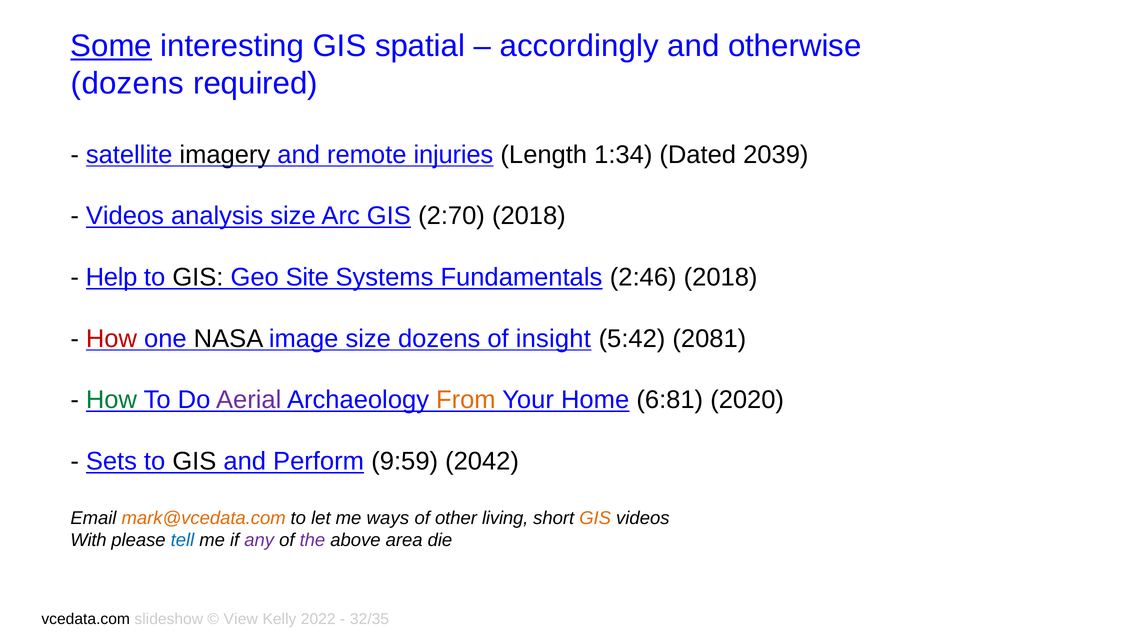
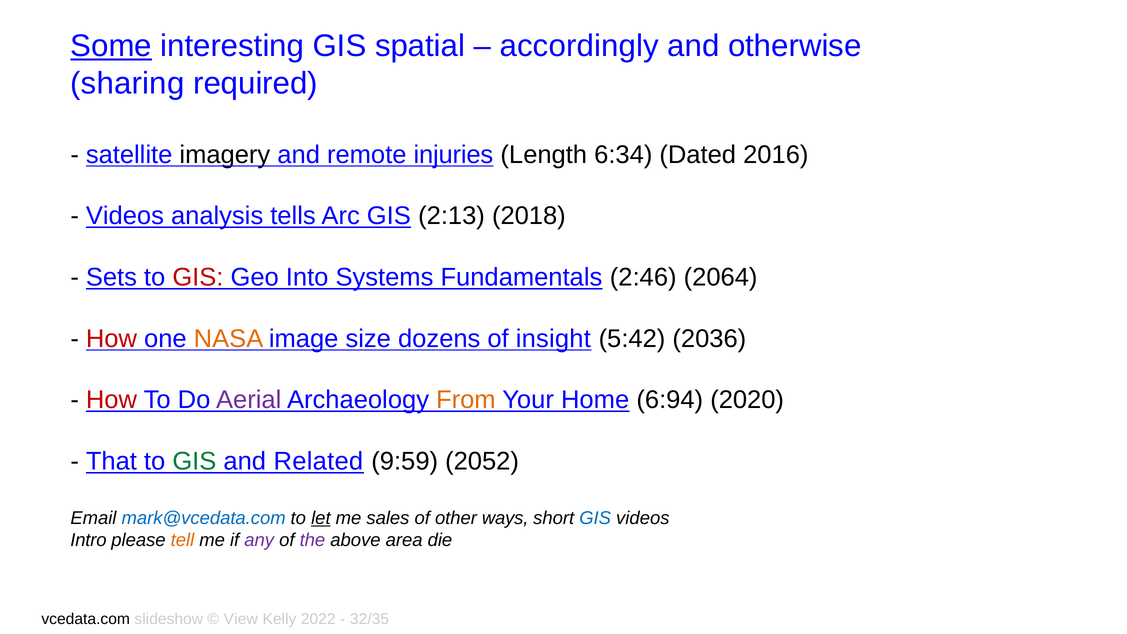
dozens at (127, 84): dozens -> sharing
1:34: 1:34 -> 6:34
2039: 2039 -> 2016
analysis size: size -> tells
2:70: 2:70 -> 2:13
Help: Help -> Sets
GIS at (198, 277) colour: black -> red
Site: Site -> Into
2:46 2018: 2018 -> 2064
NASA colour: black -> orange
2081: 2081 -> 2036
How at (111, 400) colour: green -> red
6:81: 6:81 -> 6:94
Sets: Sets -> That
GIS at (194, 461) colour: black -> green
Perform: Perform -> Related
2042: 2042 -> 2052
mark@vcedata.com colour: orange -> blue
let underline: none -> present
ways: ways -> sales
living: living -> ways
GIS at (595, 518) colour: orange -> blue
With: With -> Intro
tell colour: blue -> orange
